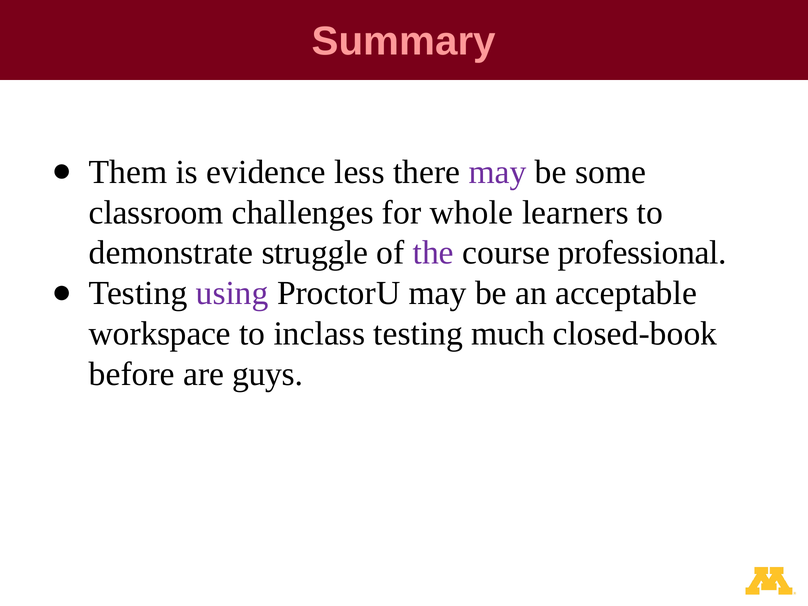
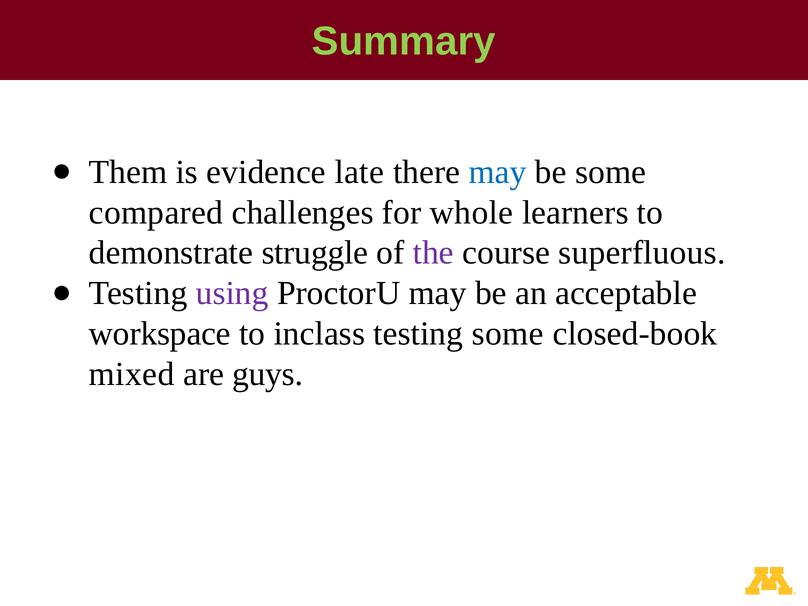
Summary colour: pink -> light green
less: less -> late
may at (498, 172) colour: purple -> blue
classroom: classroom -> compared
professional: professional -> superfluous
testing much: much -> some
before: before -> mixed
